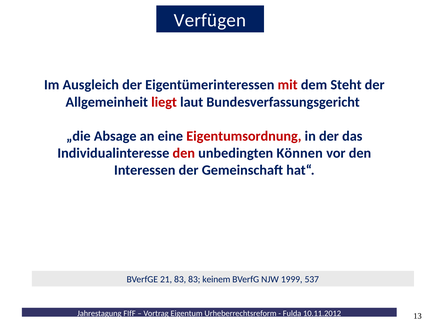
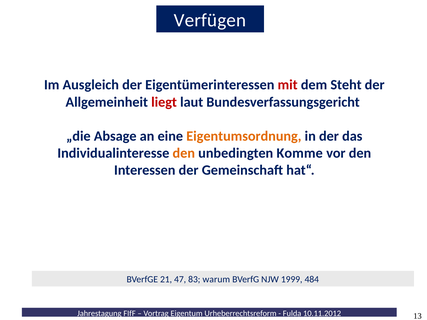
Eigentumsordnung colour: red -> orange
den at (184, 153) colour: red -> orange
Können: Können -> Komme
21 83: 83 -> 47
keinem: keinem -> warum
537: 537 -> 484
